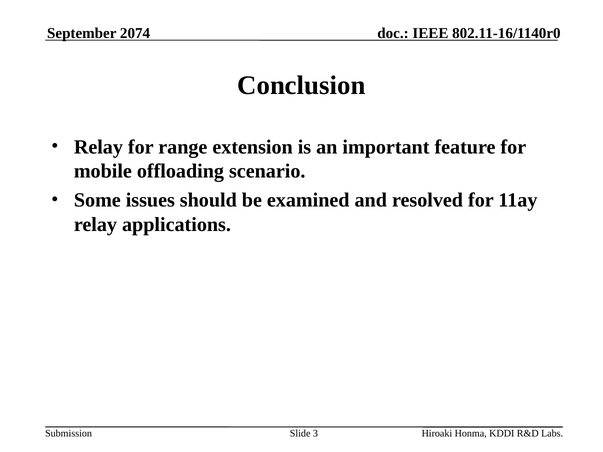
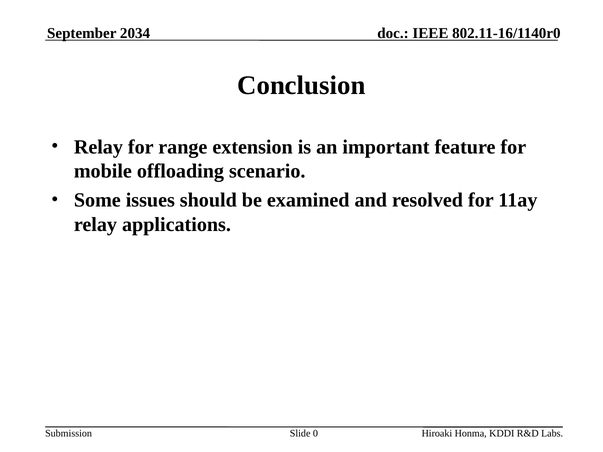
2074: 2074 -> 2034
3: 3 -> 0
